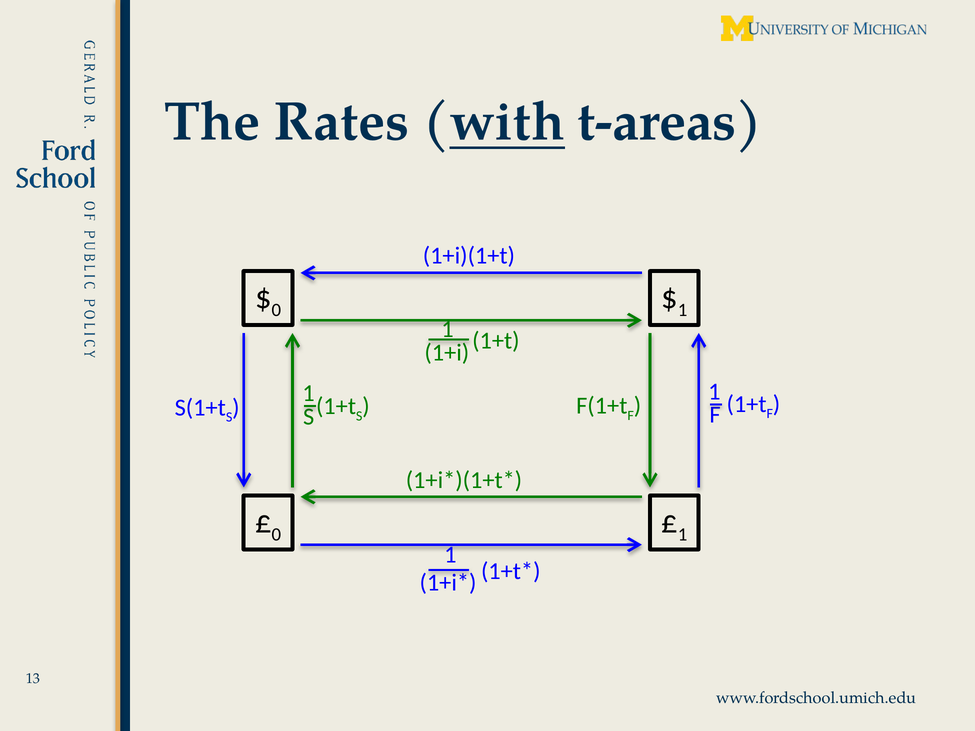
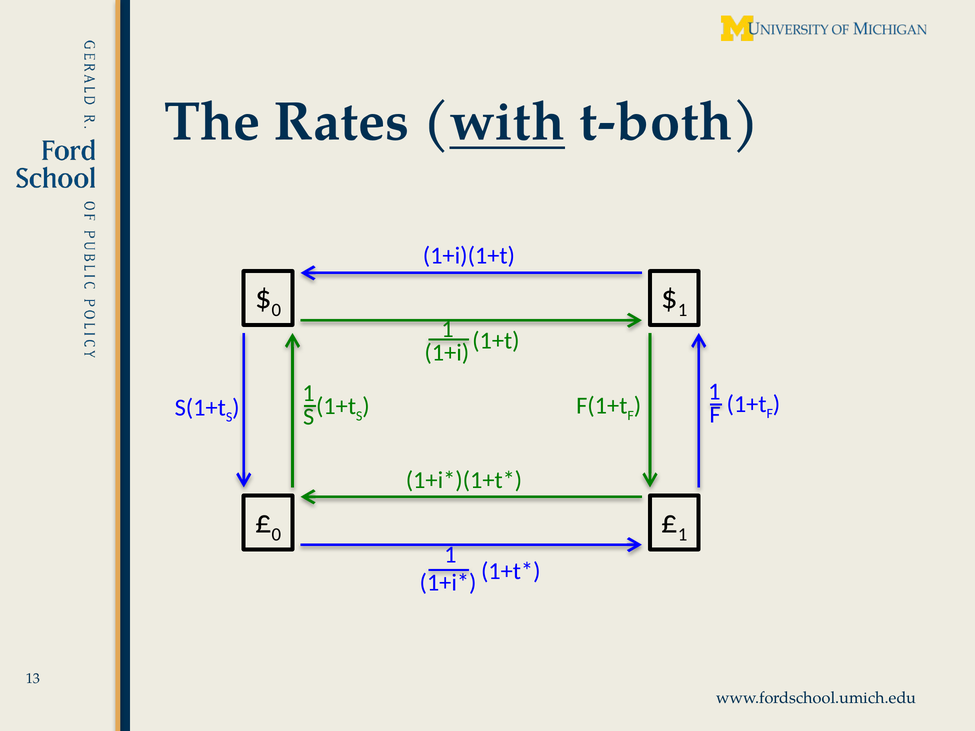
t-areas: t-areas -> t-both
